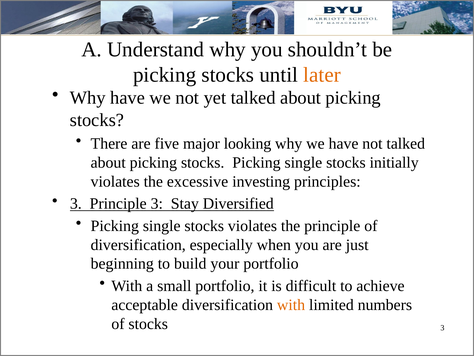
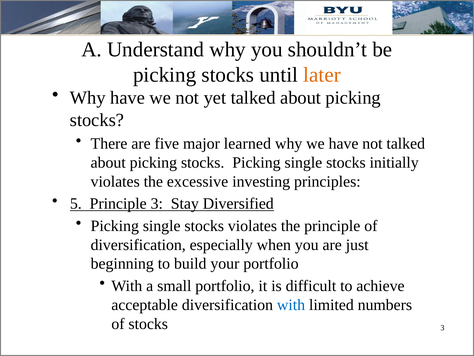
looking: looking -> learned
3 at (76, 203): 3 -> 5
with at (291, 304) colour: orange -> blue
